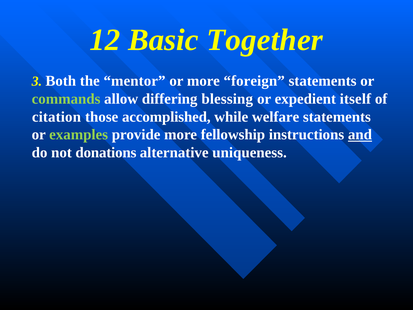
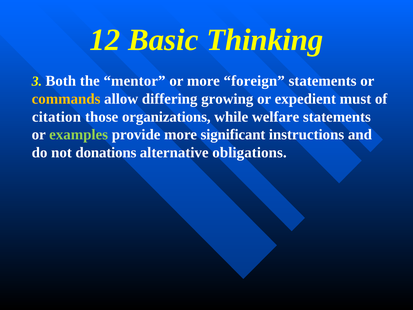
Together: Together -> Thinking
commands colour: light green -> yellow
blessing: blessing -> growing
itself: itself -> must
accomplished: accomplished -> organizations
fellowship: fellowship -> significant
and underline: present -> none
uniqueness: uniqueness -> obligations
